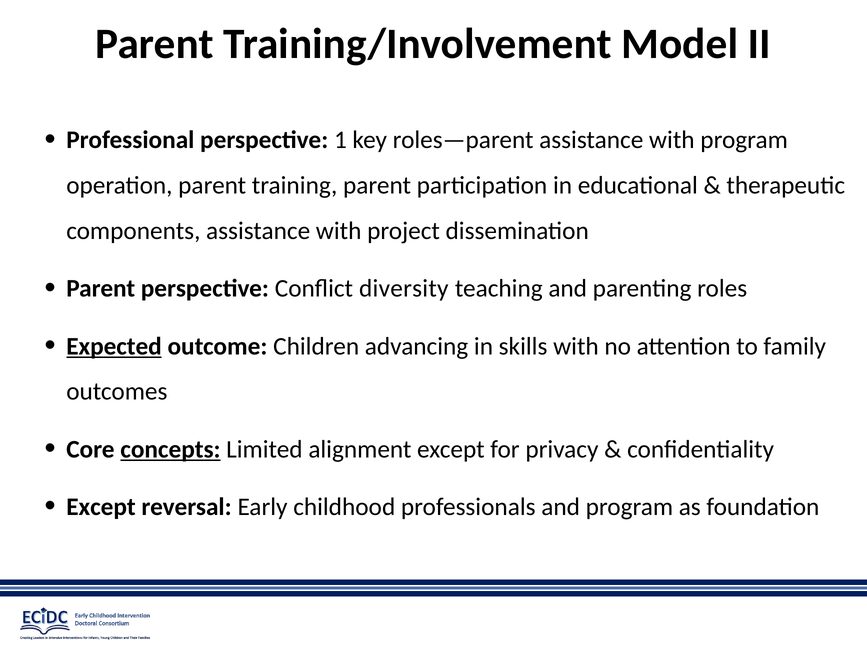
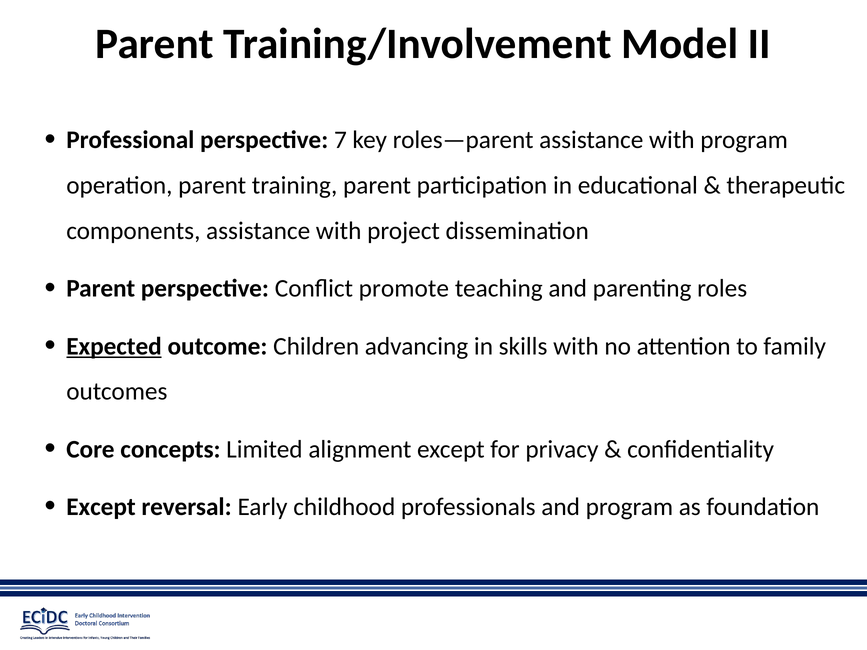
1: 1 -> 7
diversity: diversity -> promote
concepts underline: present -> none
